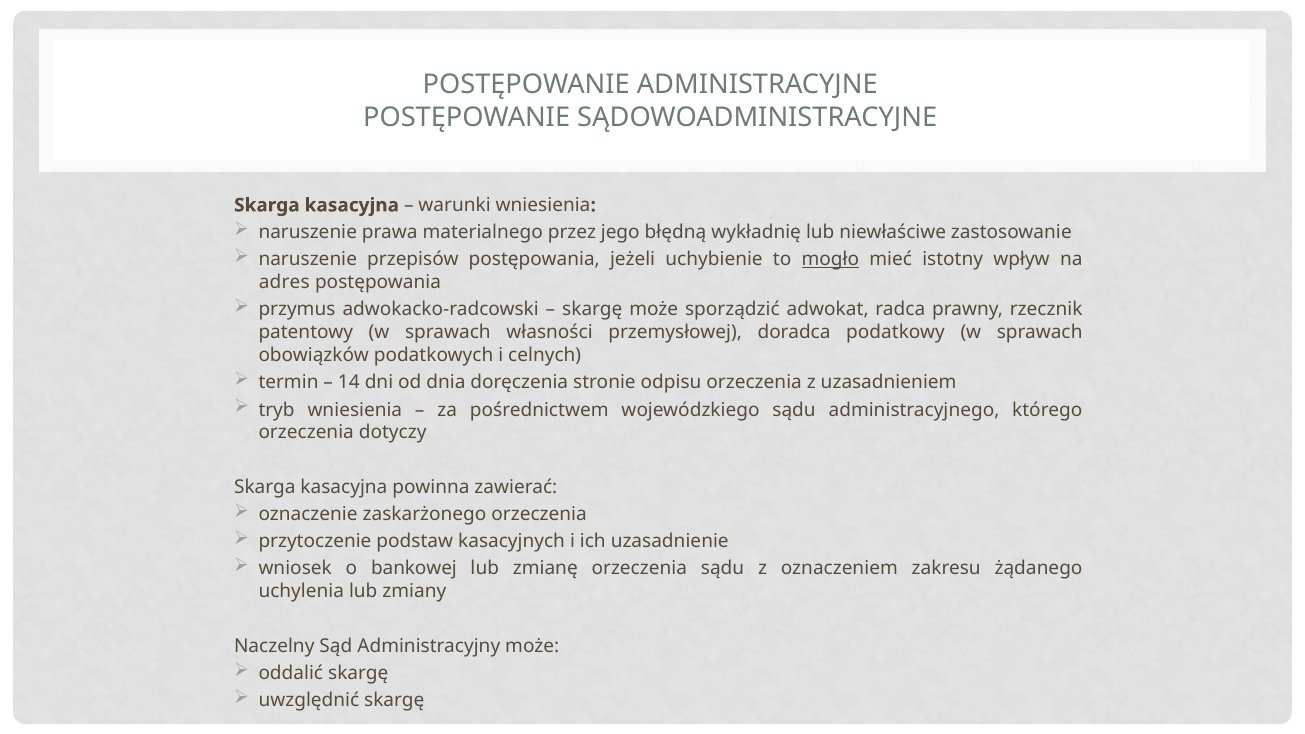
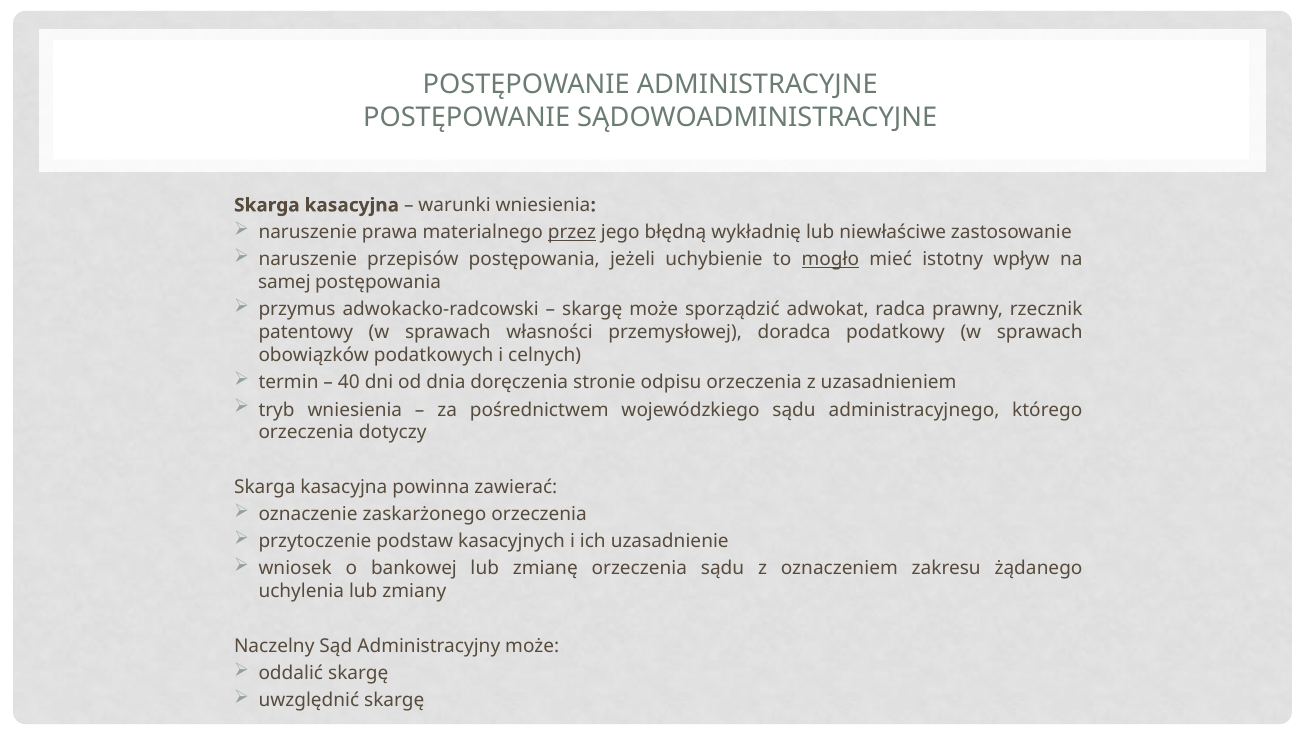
przez underline: none -> present
adres: adres -> samej
14: 14 -> 40
